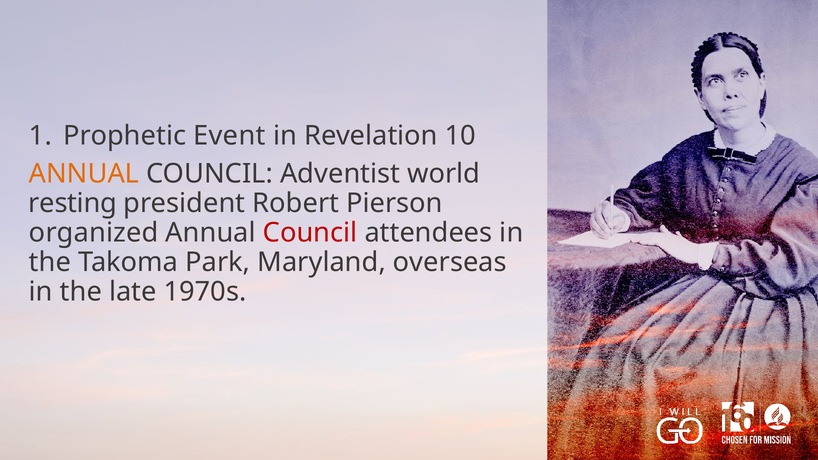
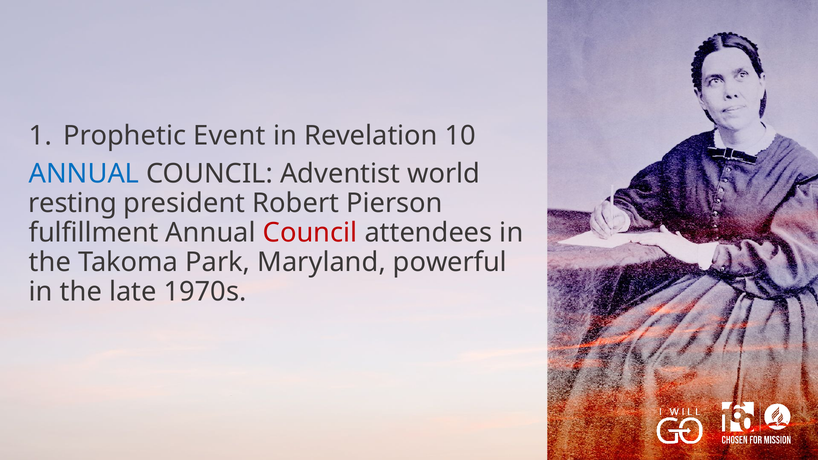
ANNUAL at (84, 174) colour: orange -> blue
organized: organized -> fulfillment
overseas: overseas -> powerful
